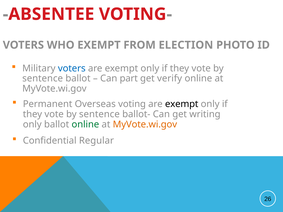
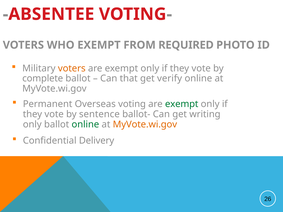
ELECTION: ELECTION -> REQUIRED
voters at (72, 68) colour: blue -> orange
sentence at (43, 79): sentence -> complete
part: part -> that
exempt at (182, 104) colour: black -> green
Regular: Regular -> Delivery
